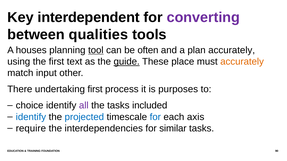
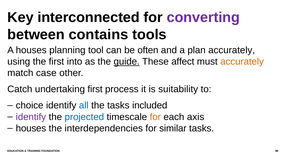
interdependent: interdependent -> interconnected
qualities: qualities -> contains
tool underline: present -> none
text: text -> into
place: place -> affect
input: input -> case
There: There -> Catch
purposes: purposes -> suitability
all colour: purple -> blue
identify at (31, 117) colour: blue -> purple
for at (155, 117) colour: blue -> orange
require at (31, 129): require -> houses
